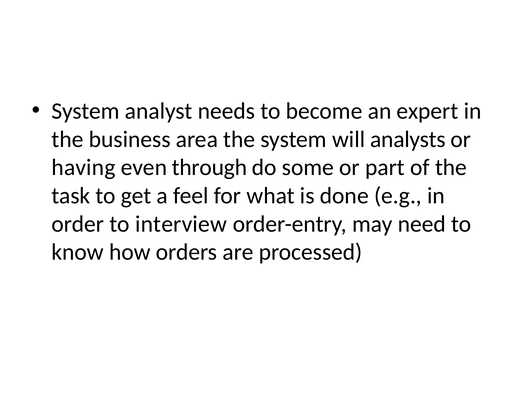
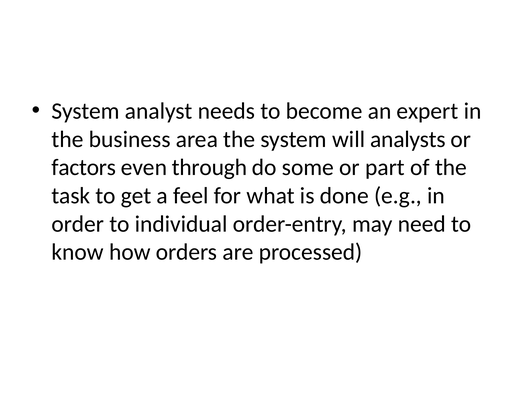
having: having -> factors
interview: interview -> individual
